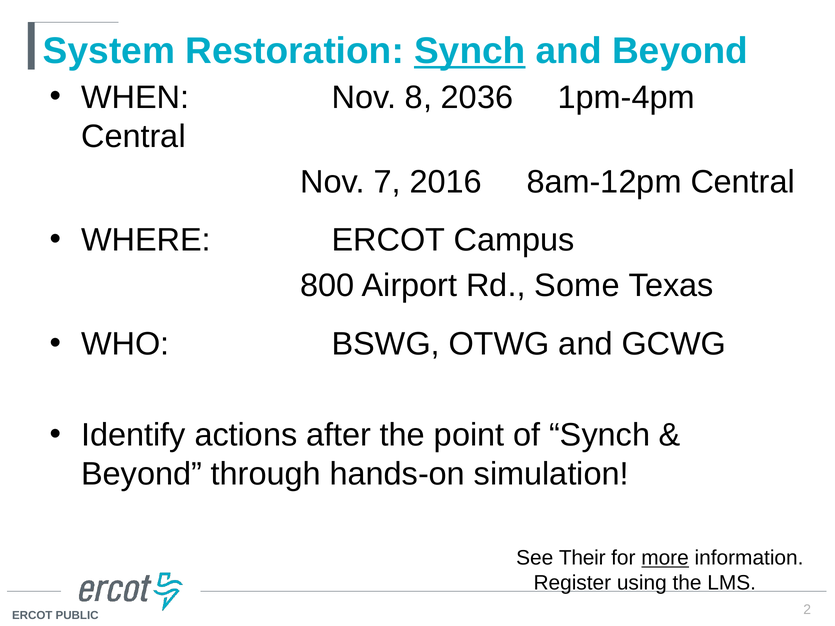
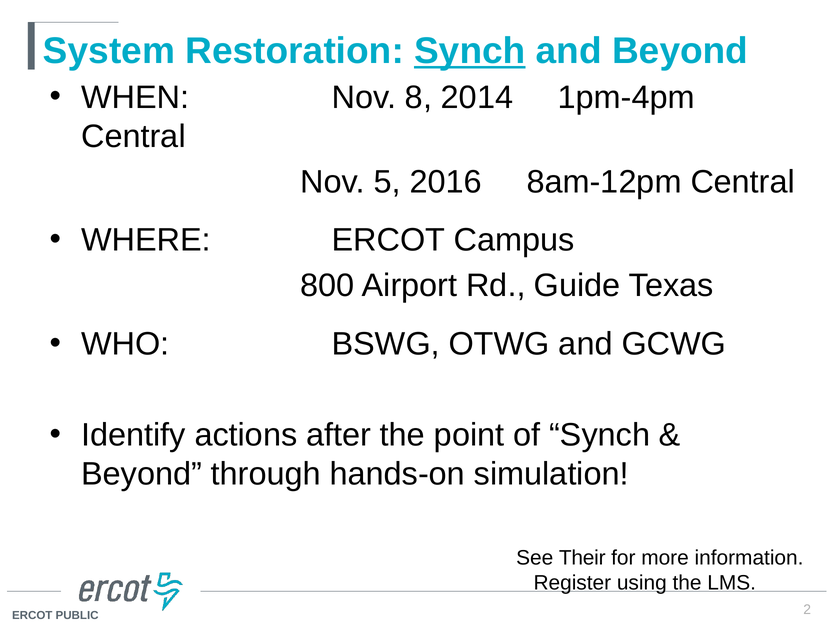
2036: 2036 -> 2014
7: 7 -> 5
Some: Some -> Guide
more underline: present -> none
